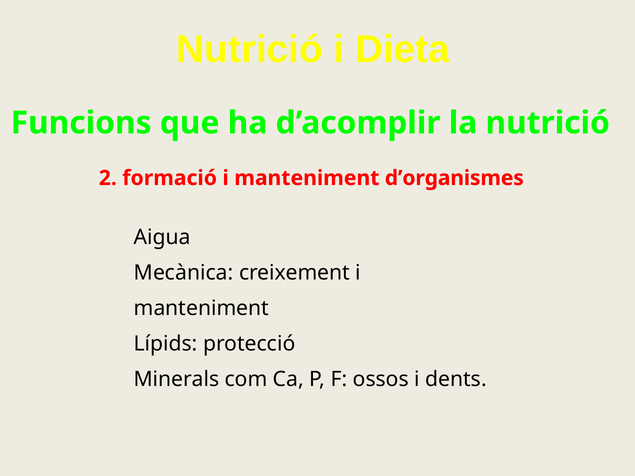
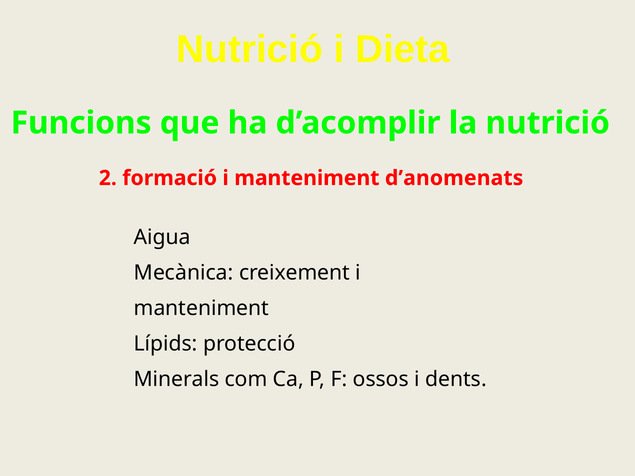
d’organismes: d’organismes -> d’anomenats
